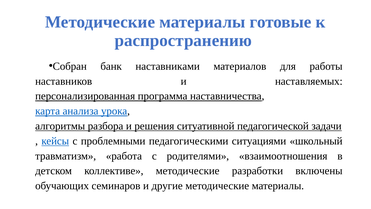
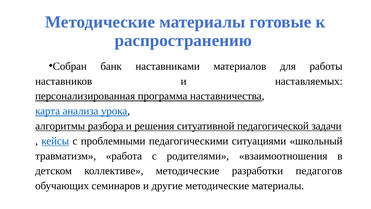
включены: включены -> педагогов
